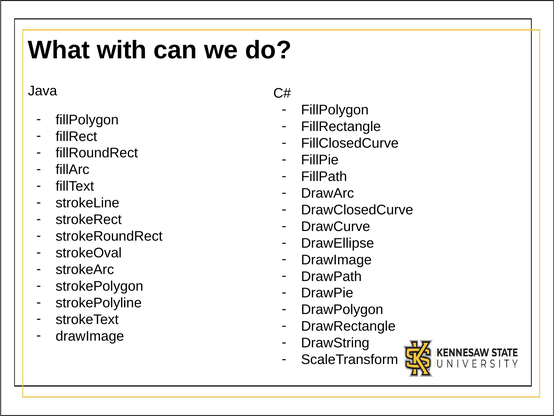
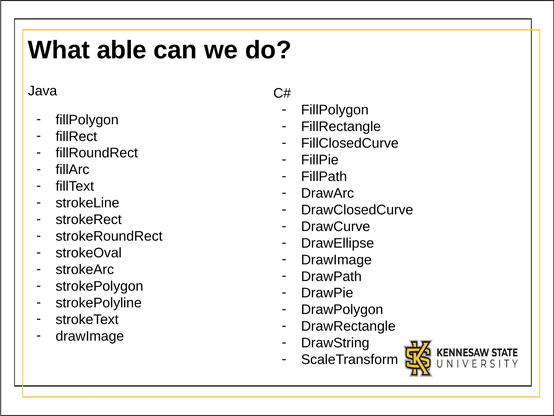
with: with -> able
